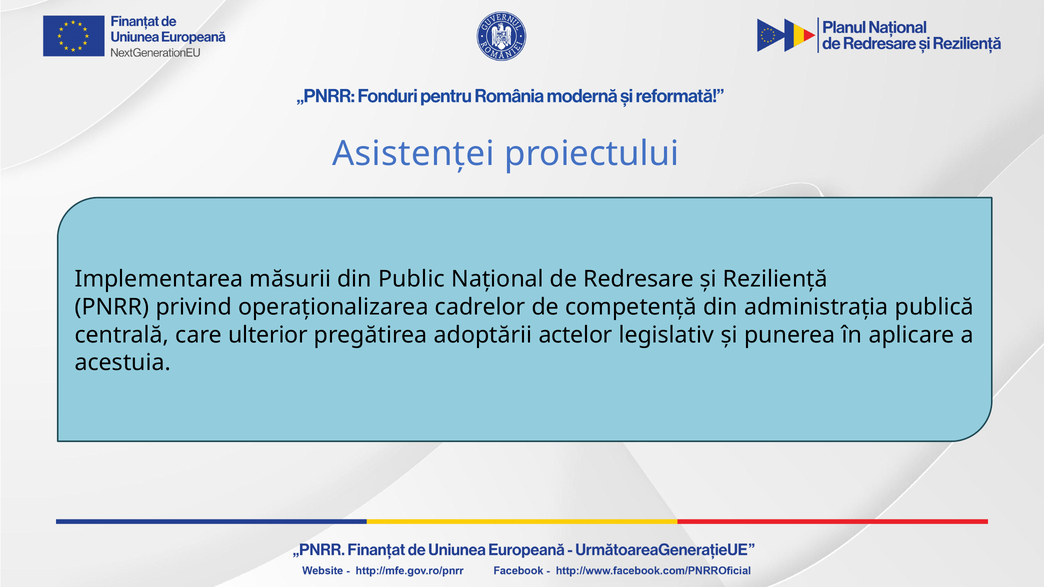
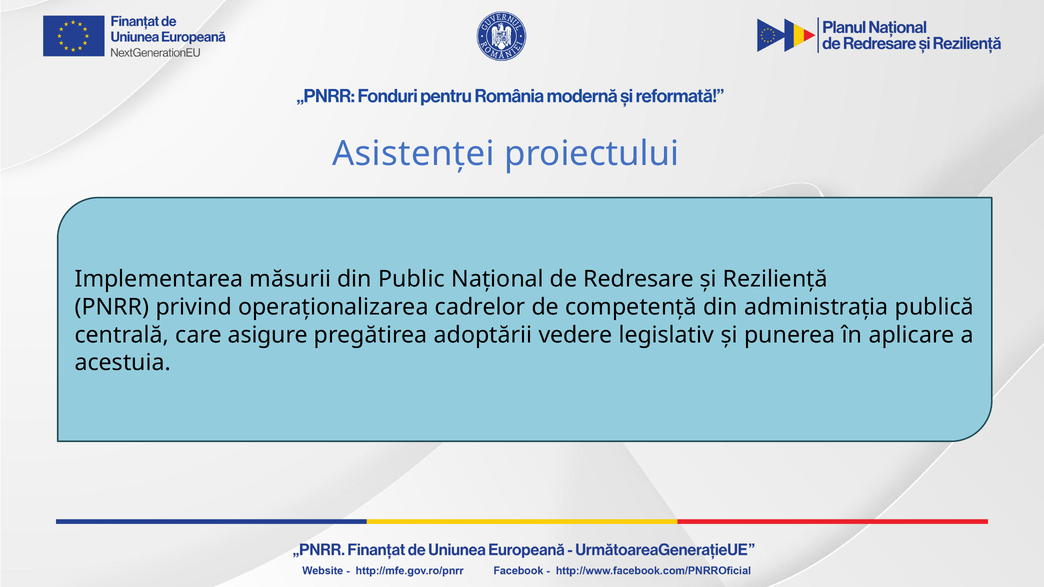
ulterior: ulterior -> asigure
actelor: actelor -> vedere
